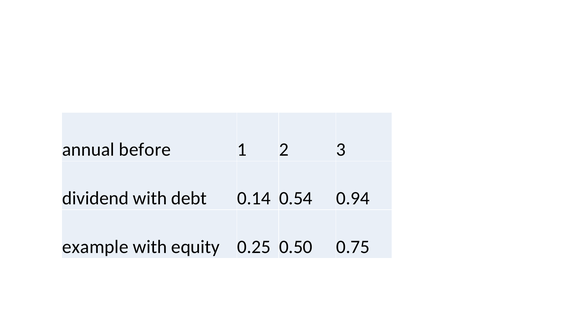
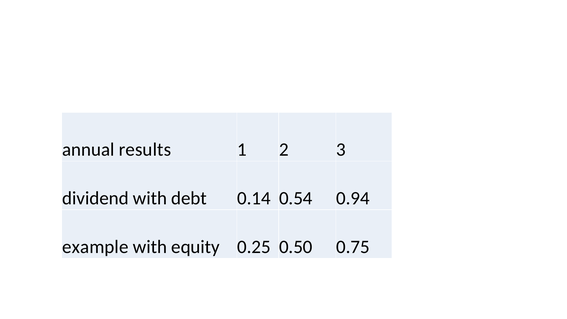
before: before -> results
